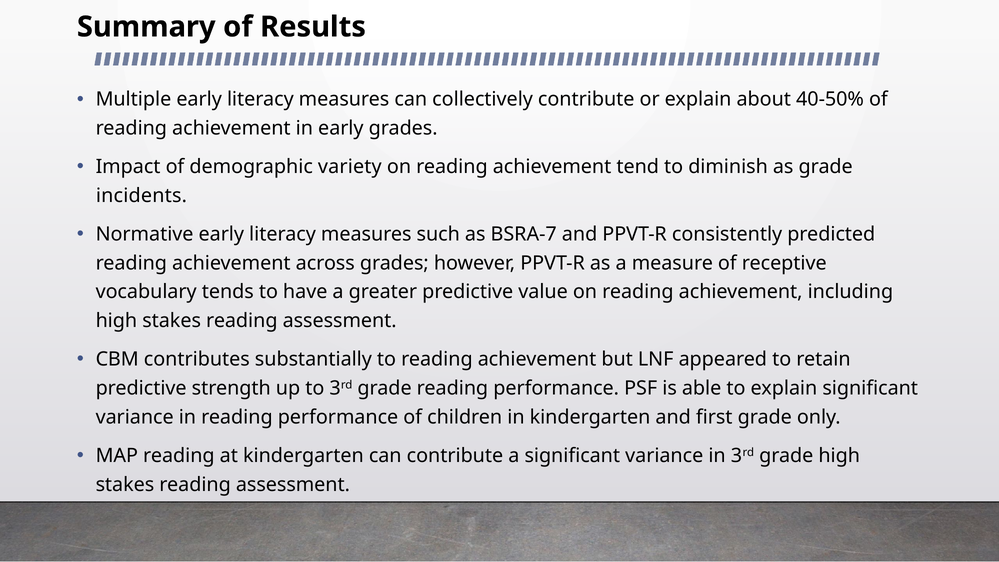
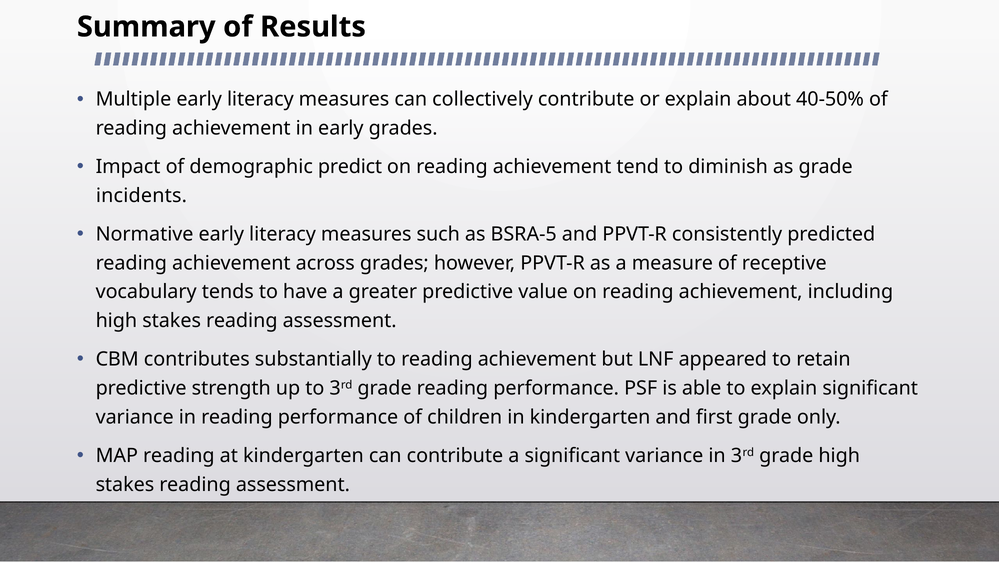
variety: variety -> predict
BSRA-7: BSRA-7 -> BSRA-5
